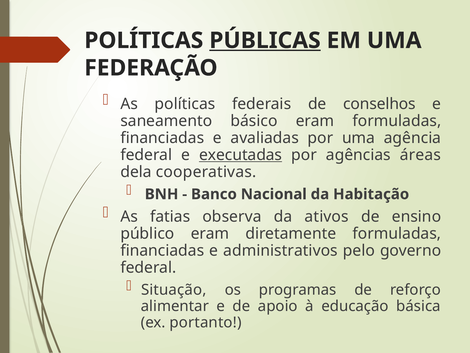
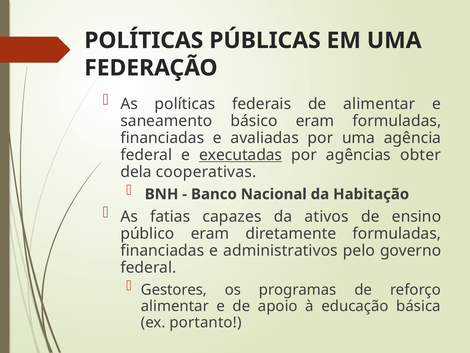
PÚBLICAS underline: present -> none
de conselhos: conselhos -> alimentar
áreas: áreas -> obter
observa: observa -> capazes
Situação: Situação -> Gestores
